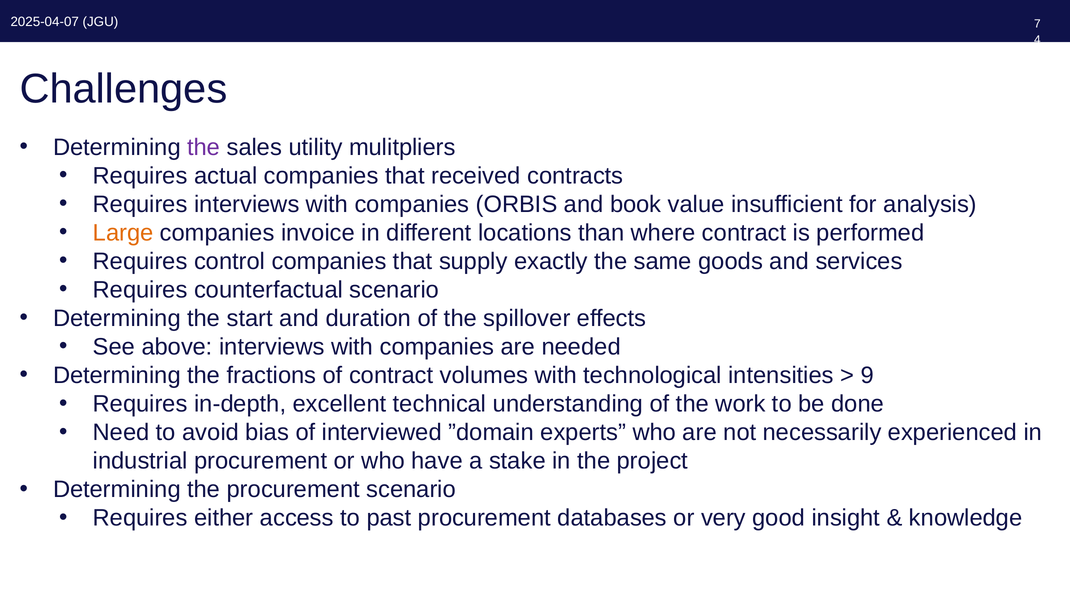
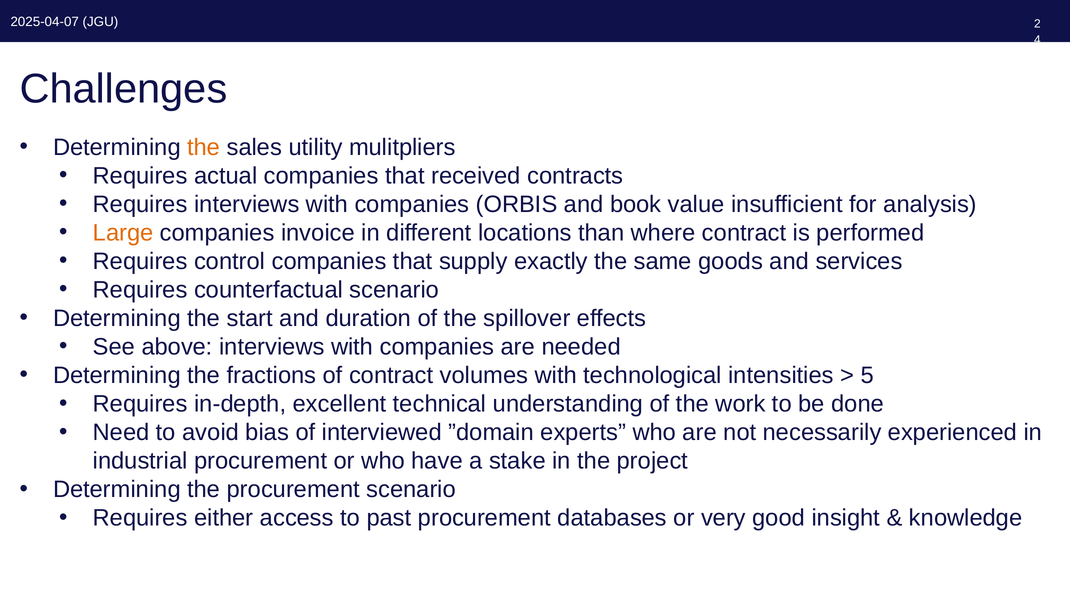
7: 7 -> 2
the at (204, 147) colour: purple -> orange
9 at (867, 375): 9 -> 5
